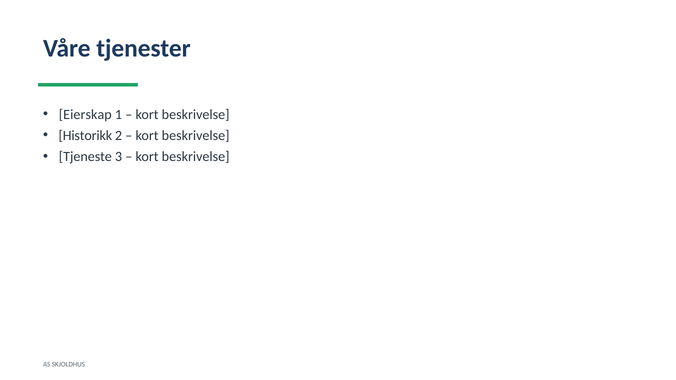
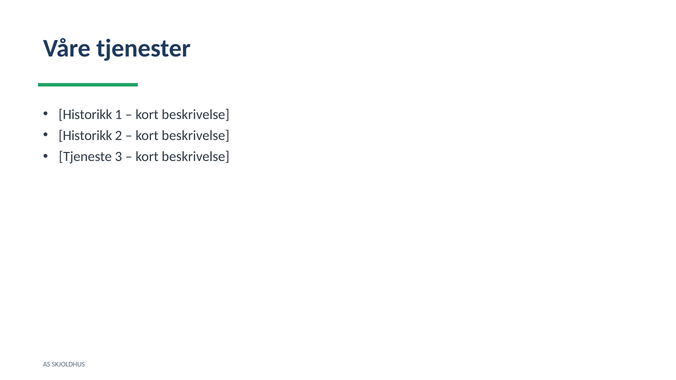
Eierskap at (85, 114): Eierskap -> Historikk
